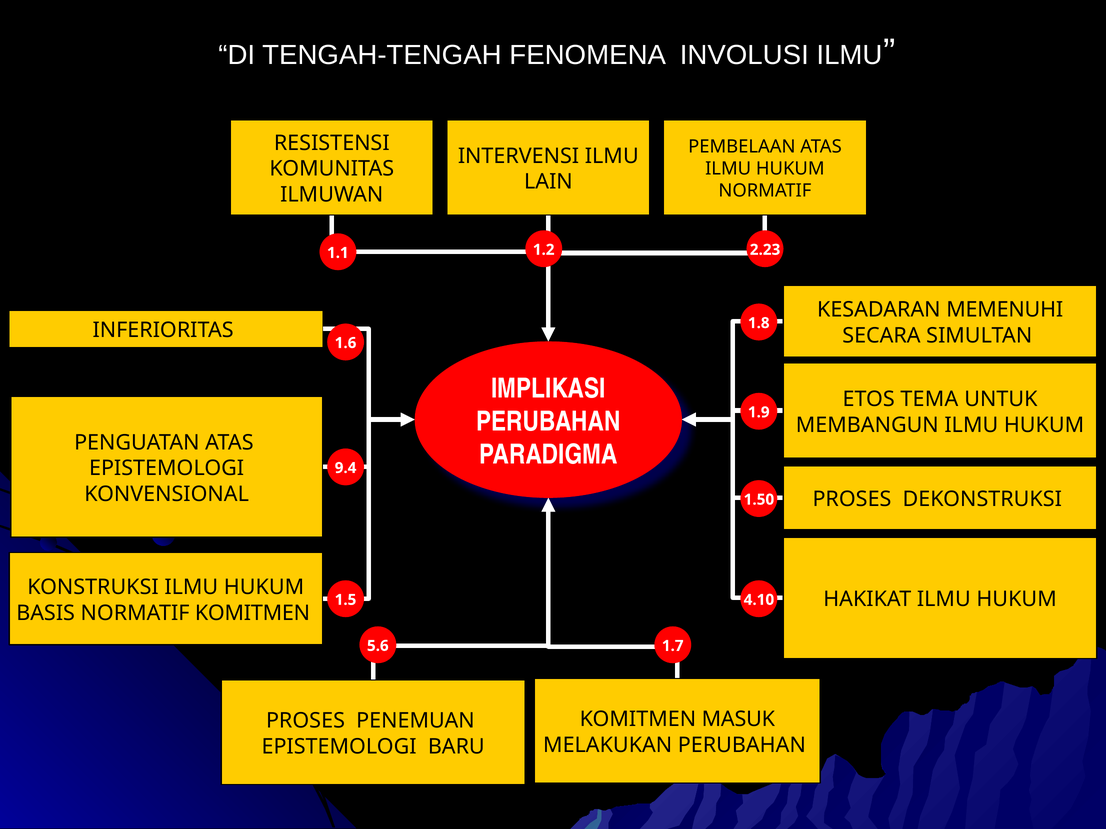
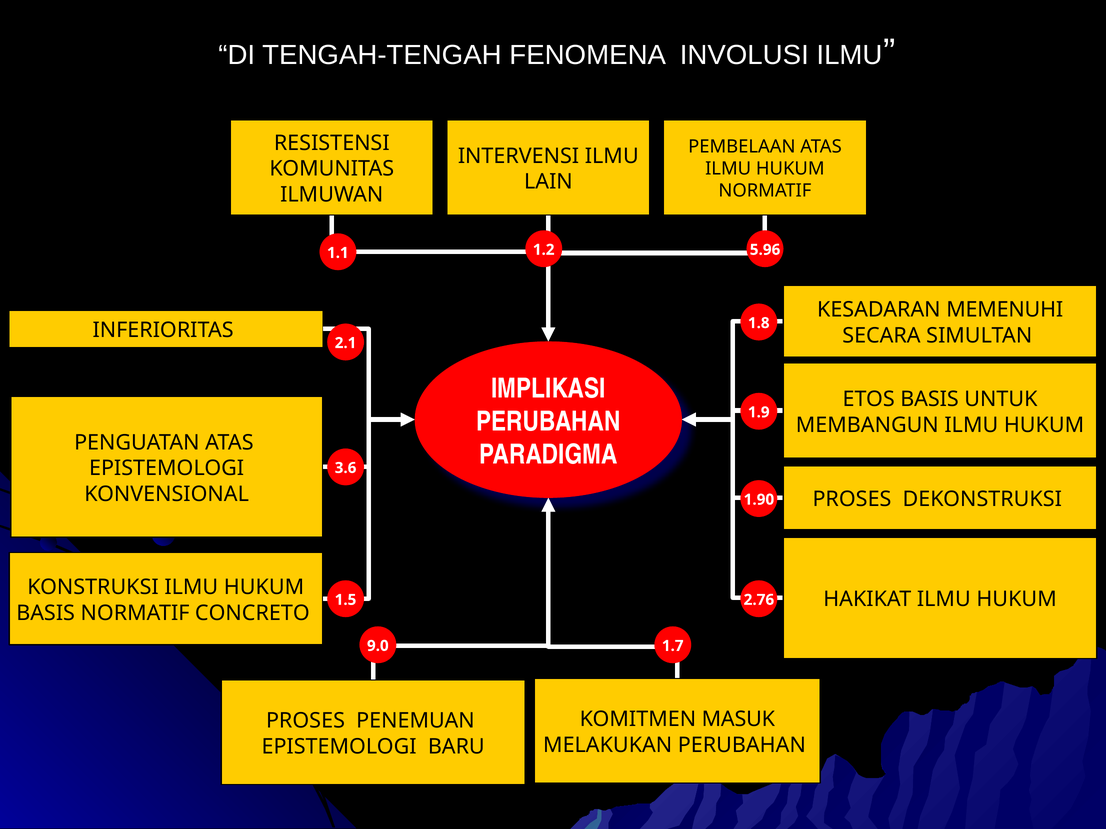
2.23: 2.23 -> 5.96
1.6: 1.6 -> 2.1
ETOS TEMA: TEMA -> BASIS
9.4: 9.4 -> 3.6
1.50: 1.50 -> 1.90
4.10: 4.10 -> 2.76
NORMATIF KOMITMEN: KOMITMEN -> CONCRETO
5.6: 5.6 -> 9.0
